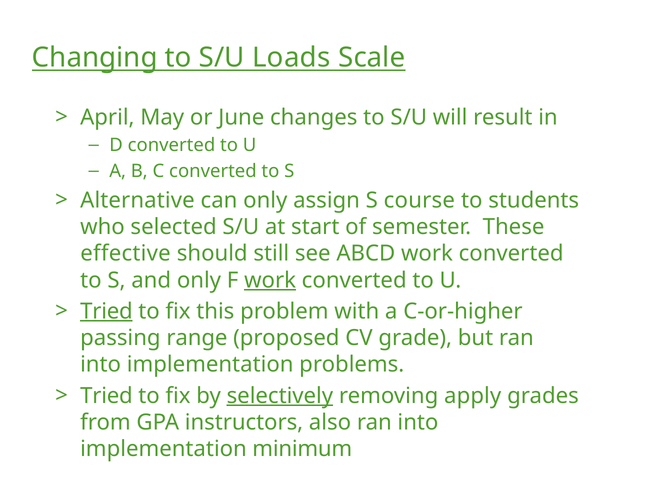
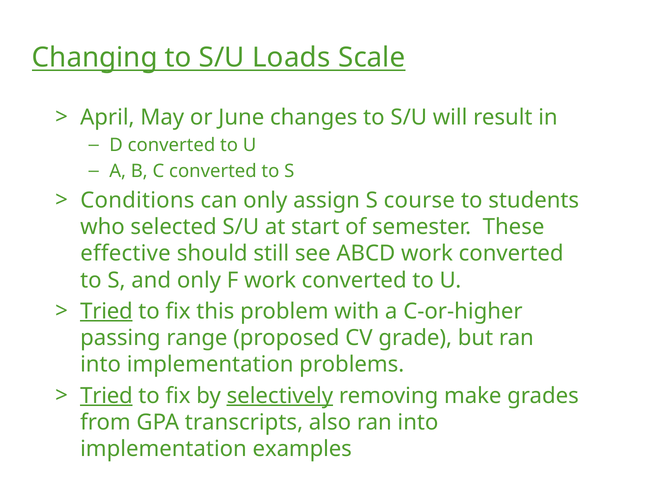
Alternative: Alternative -> Conditions
work at (270, 280) underline: present -> none
Tried at (106, 395) underline: none -> present
apply: apply -> make
instructors: instructors -> transcripts
minimum: minimum -> examples
